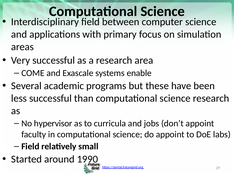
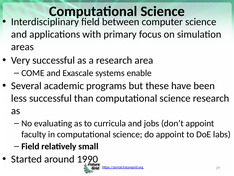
hypervisor: hypervisor -> evaluating
